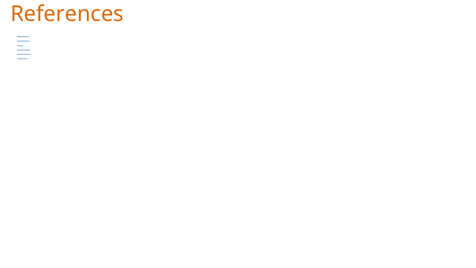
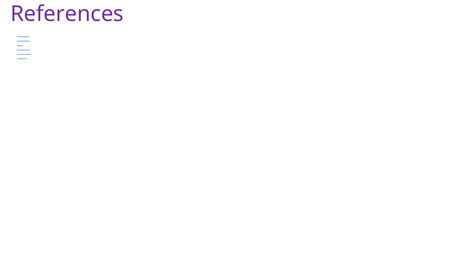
References colour: orange -> purple
